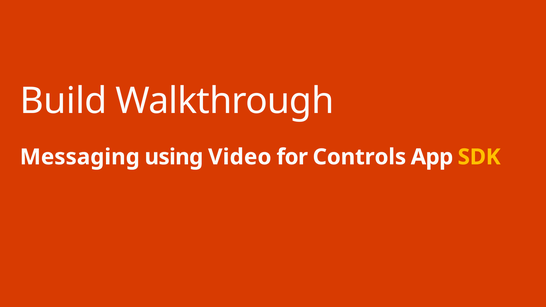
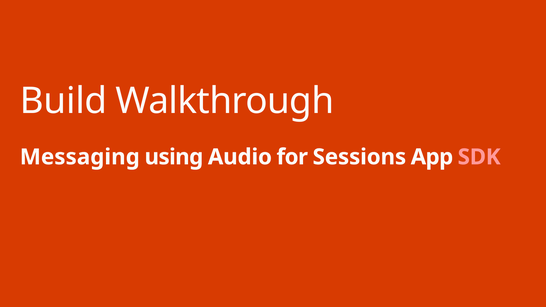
Video: Video -> Audio
Controls: Controls -> Sessions
SDK colour: yellow -> pink
